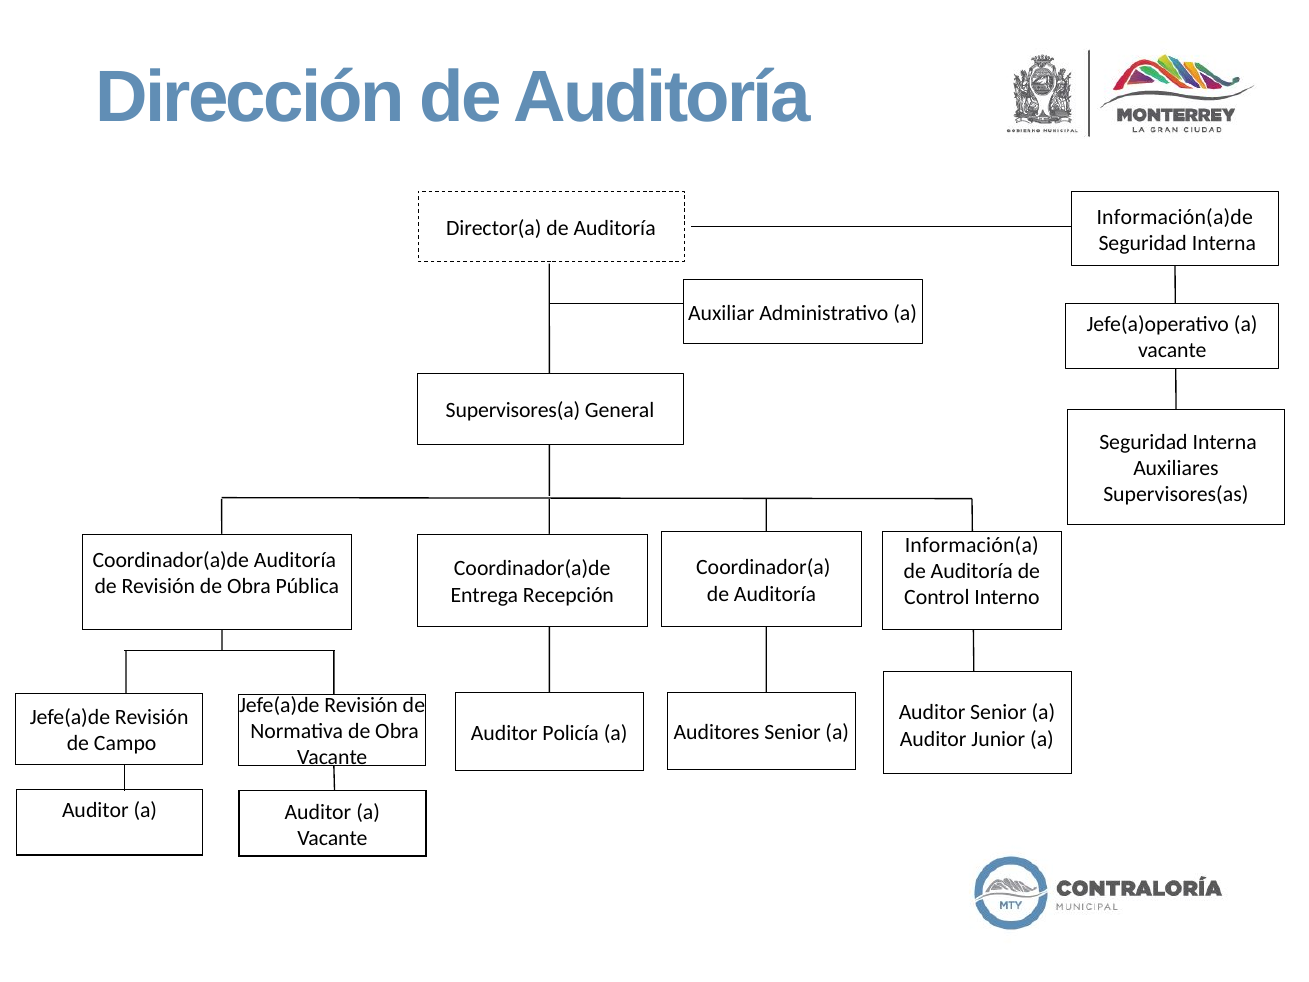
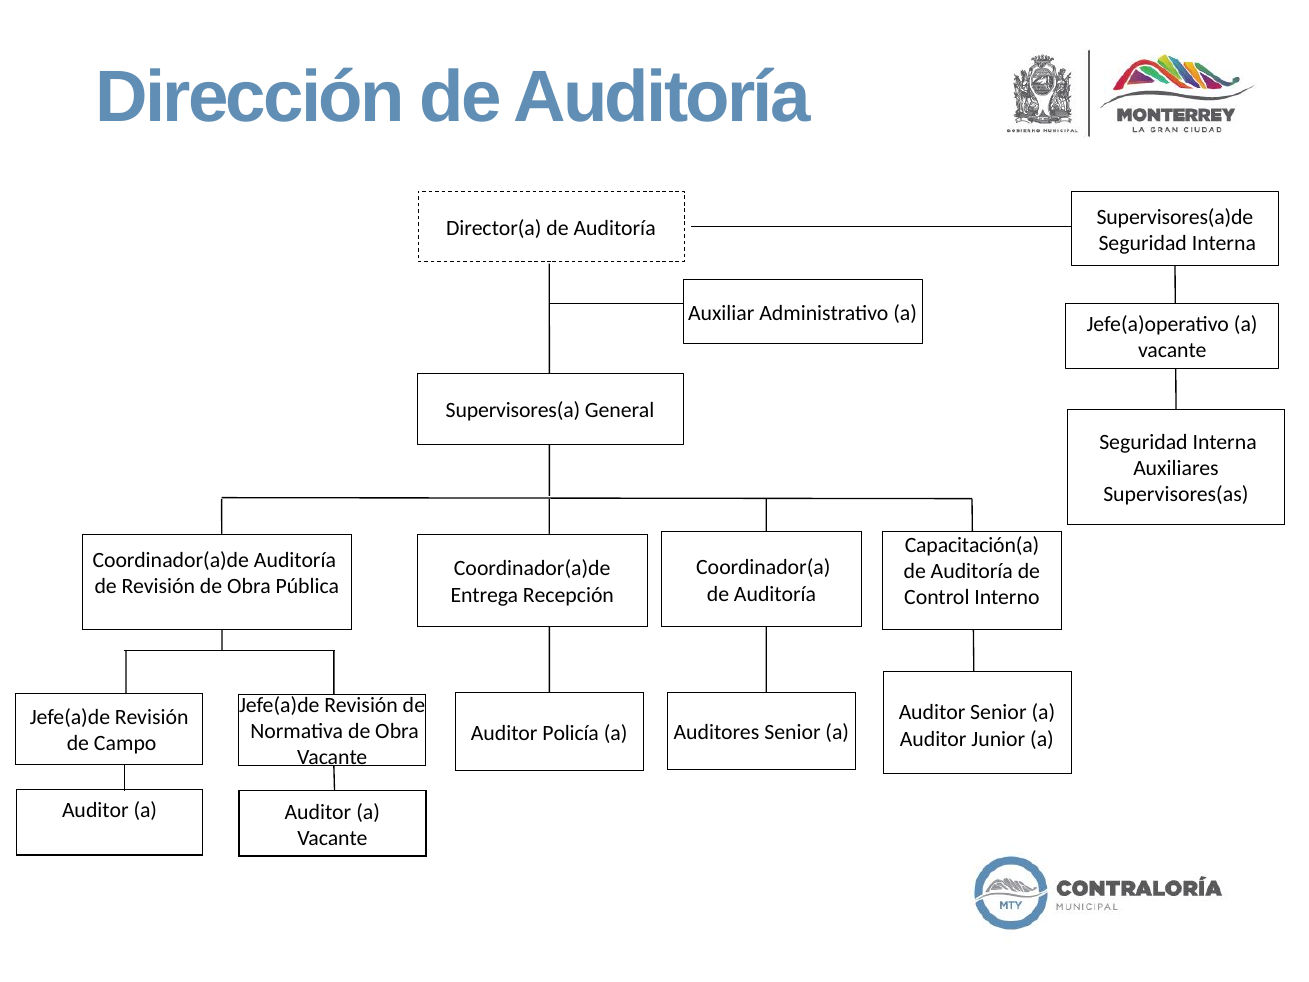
Información(a)de: Información(a)de -> Supervisores(a)de
Información(a: Información(a -> Capacitación(a
